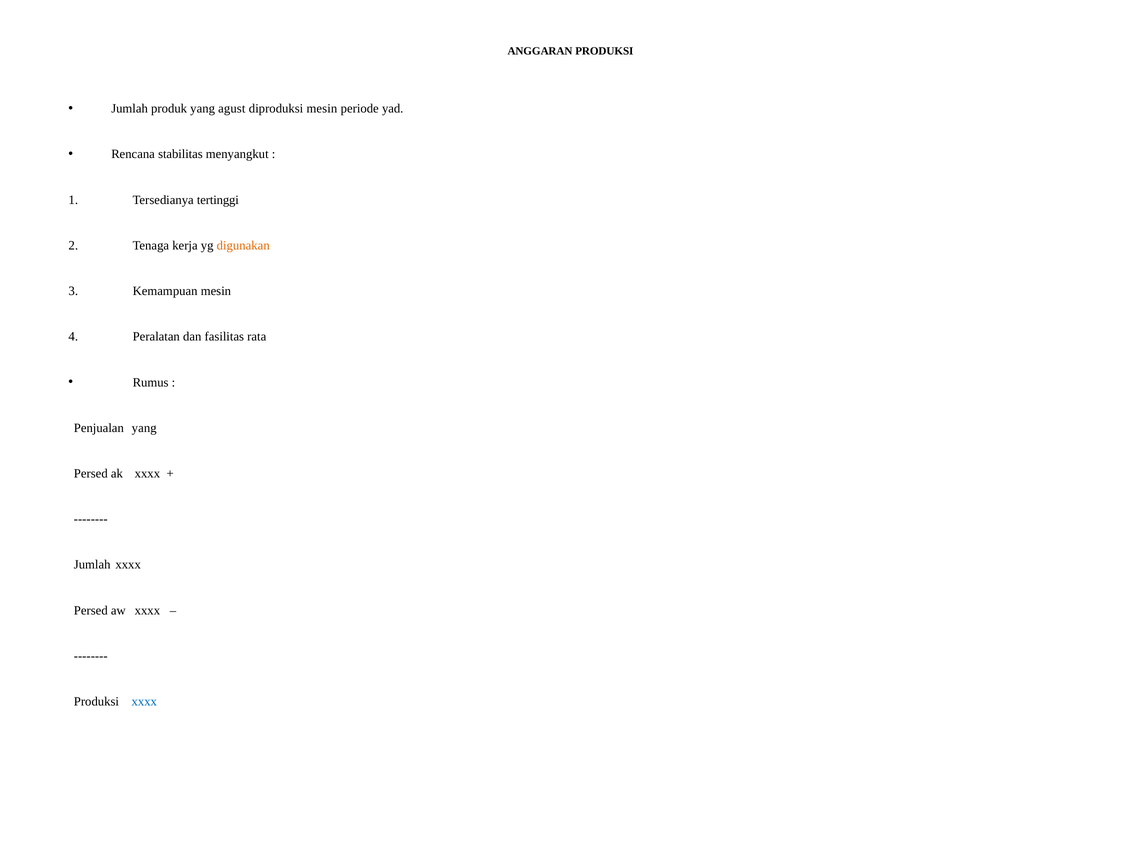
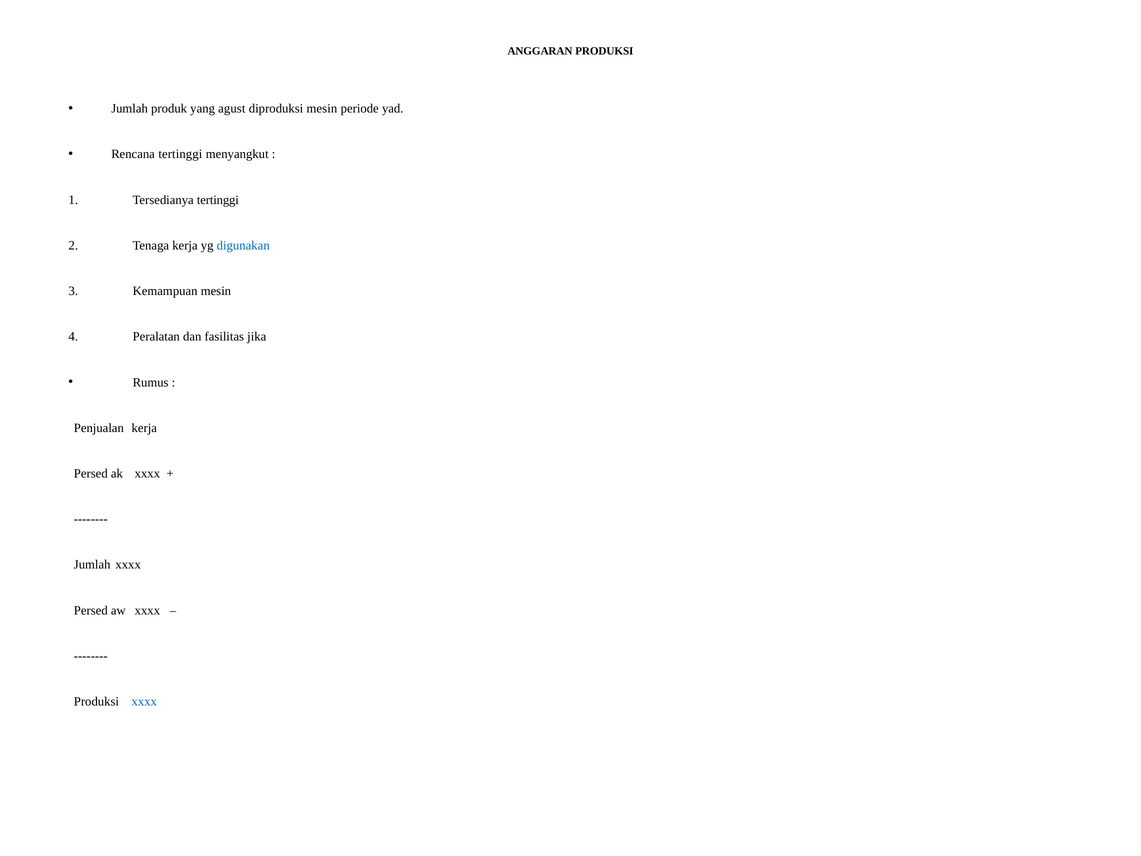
Rencana stabilitas: stabilitas -> tertinggi
digunakan colour: orange -> blue
rata: rata -> jika
Penjualan yang: yang -> kerja
